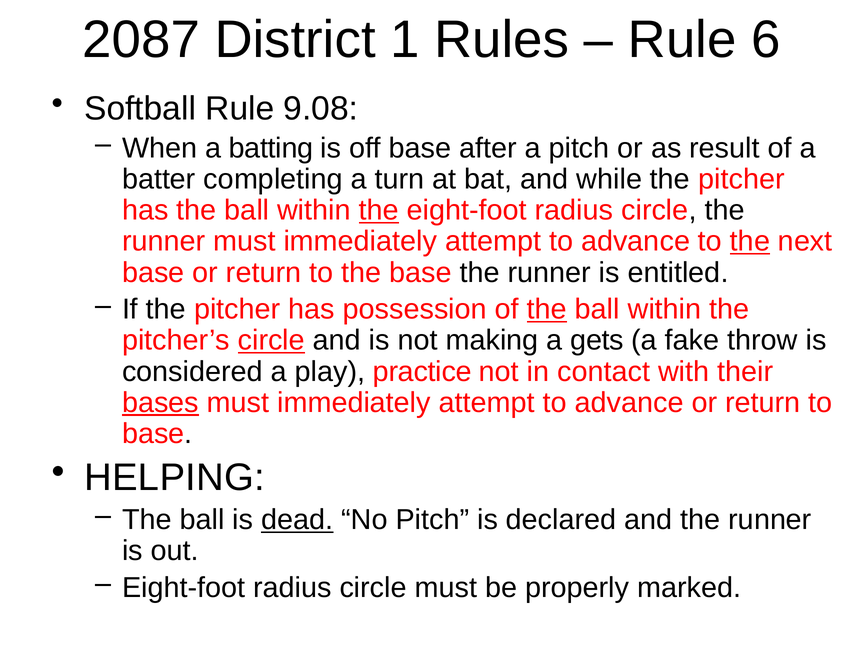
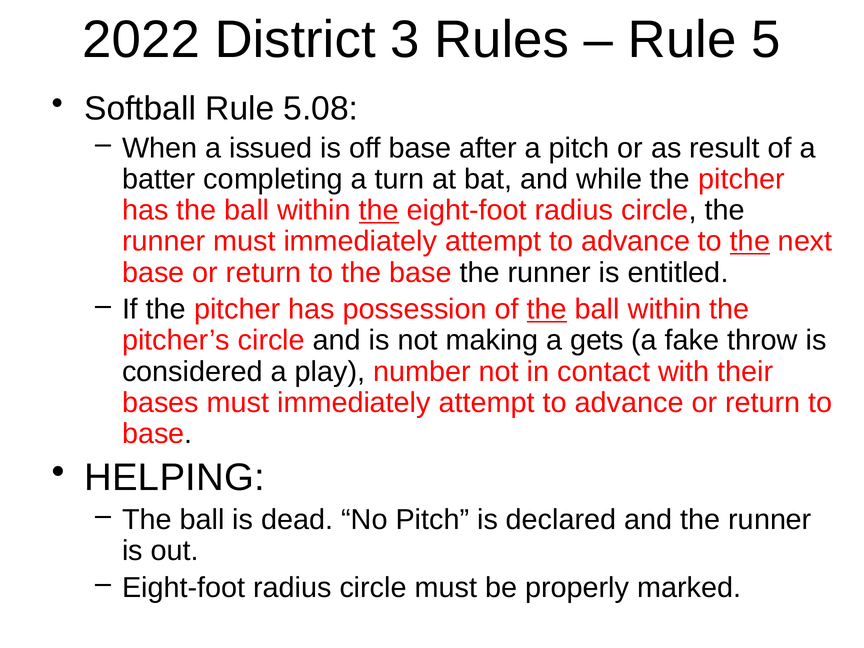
2087: 2087 -> 2022
1: 1 -> 3
6: 6 -> 5
9.08: 9.08 -> 5.08
batting: batting -> issued
circle at (271, 340) underline: present -> none
practice: practice -> number
bases underline: present -> none
dead underline: present -> none
